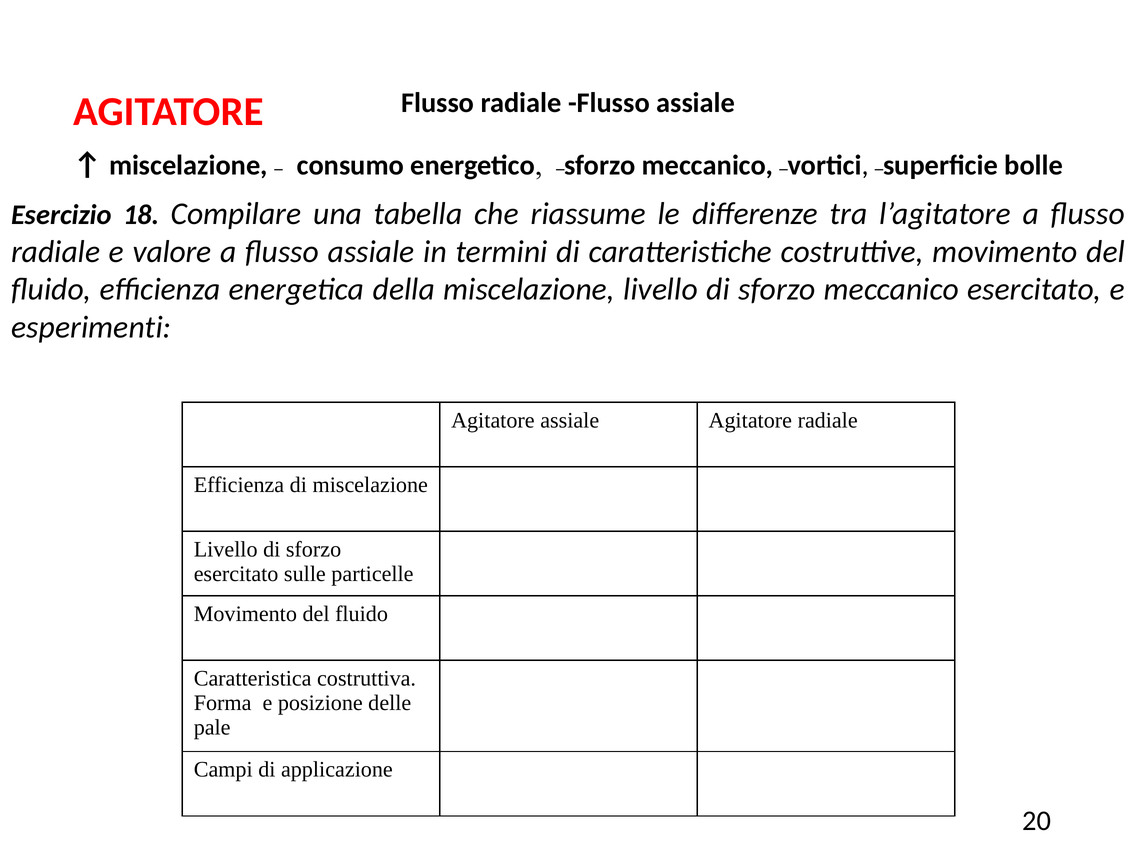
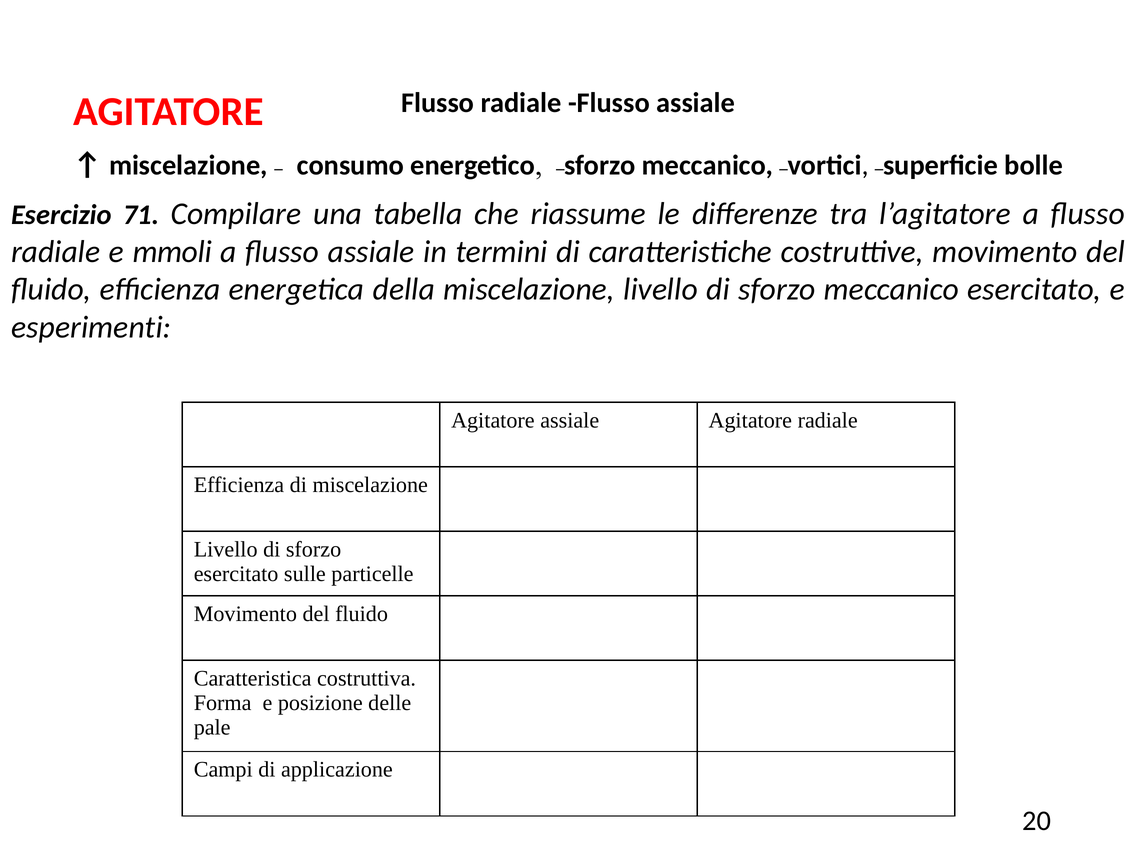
18: 18 -> 71
valore: valore -> mmoli
